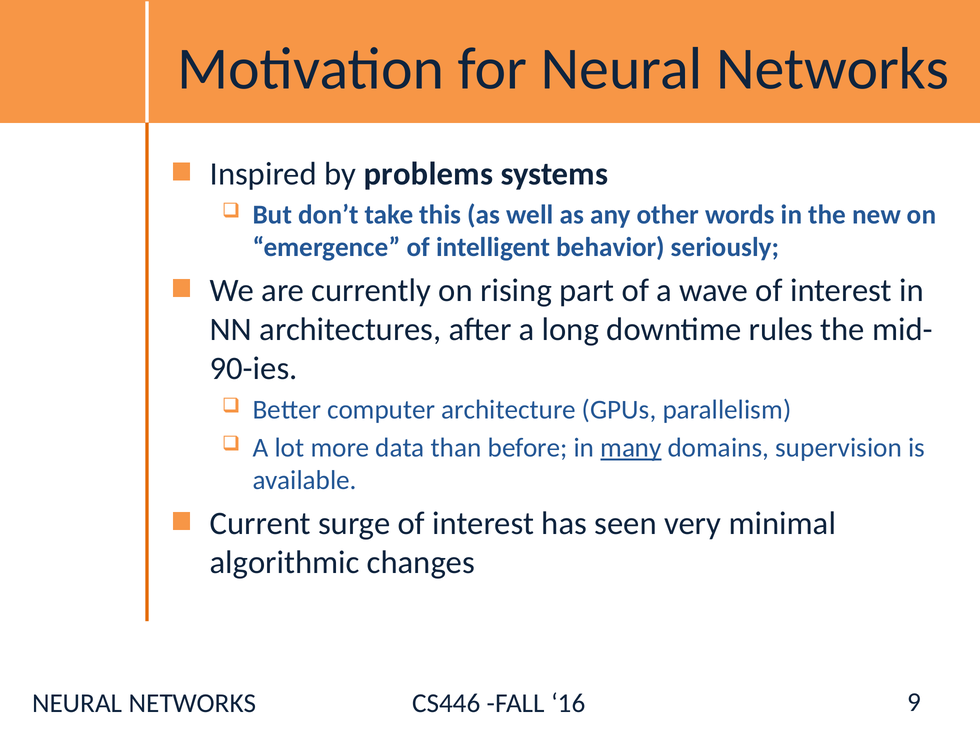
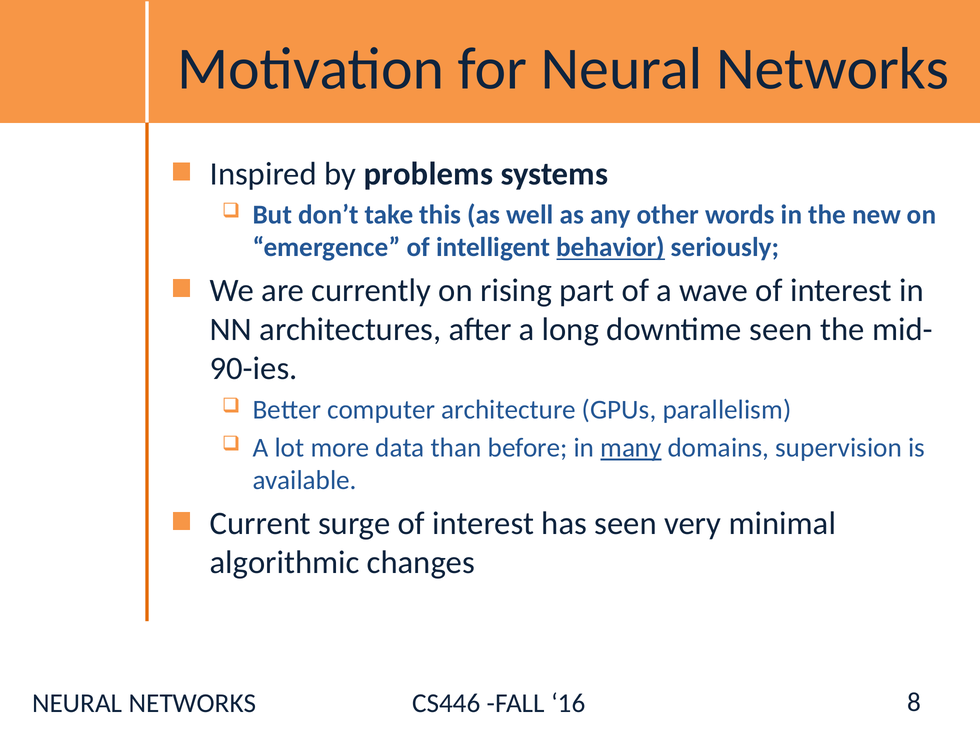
behavior underline: none -> present
downtime rules: rules -> seen
9: 9 -> 8
